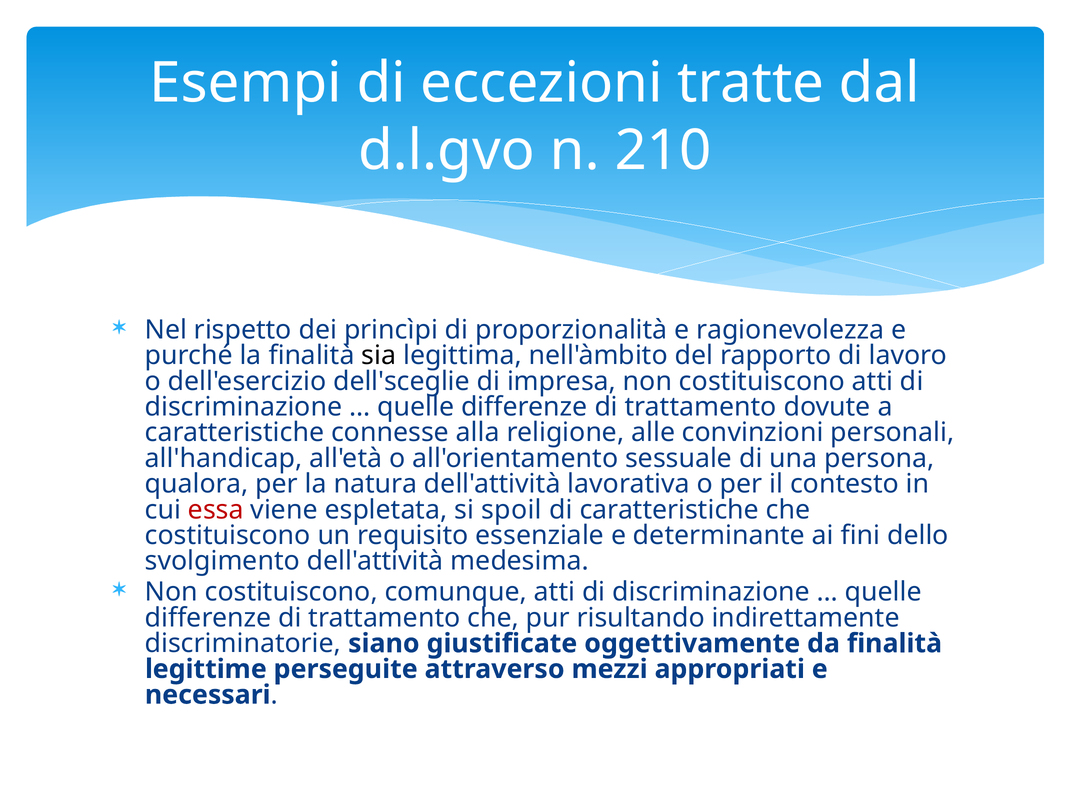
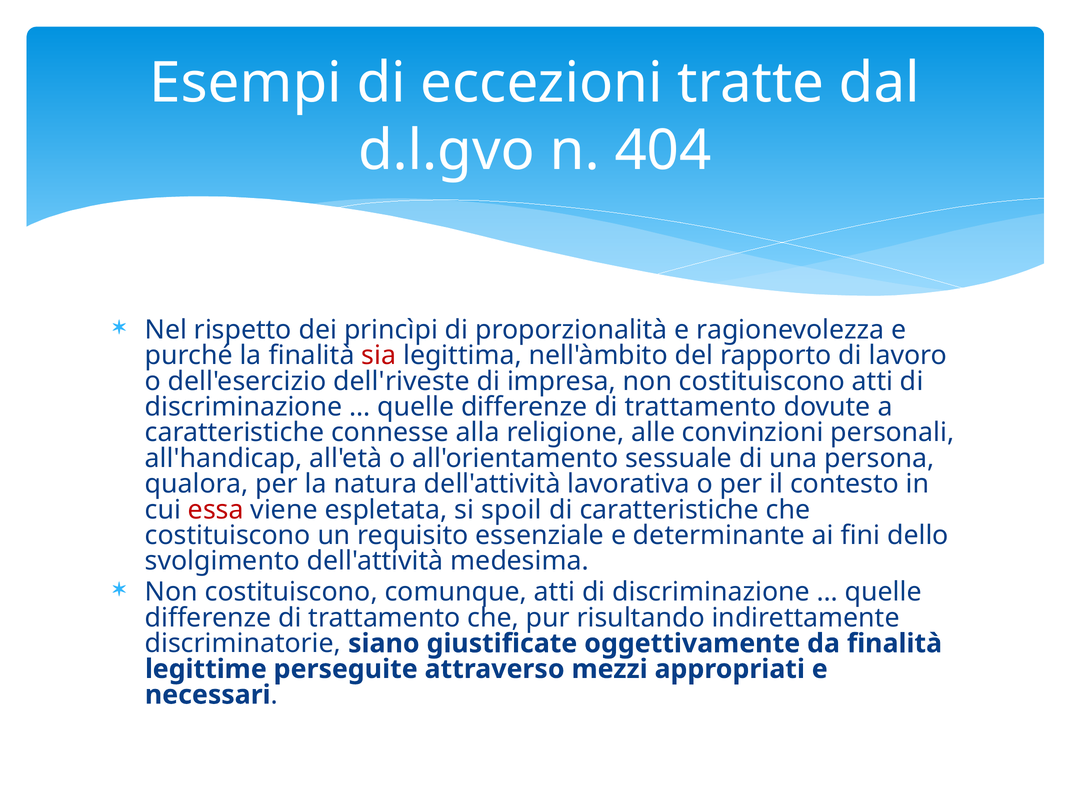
210: 210 -> 404
sia colour: black -> red
dell'sceglie: dell'sceglie -> dell'riveste
